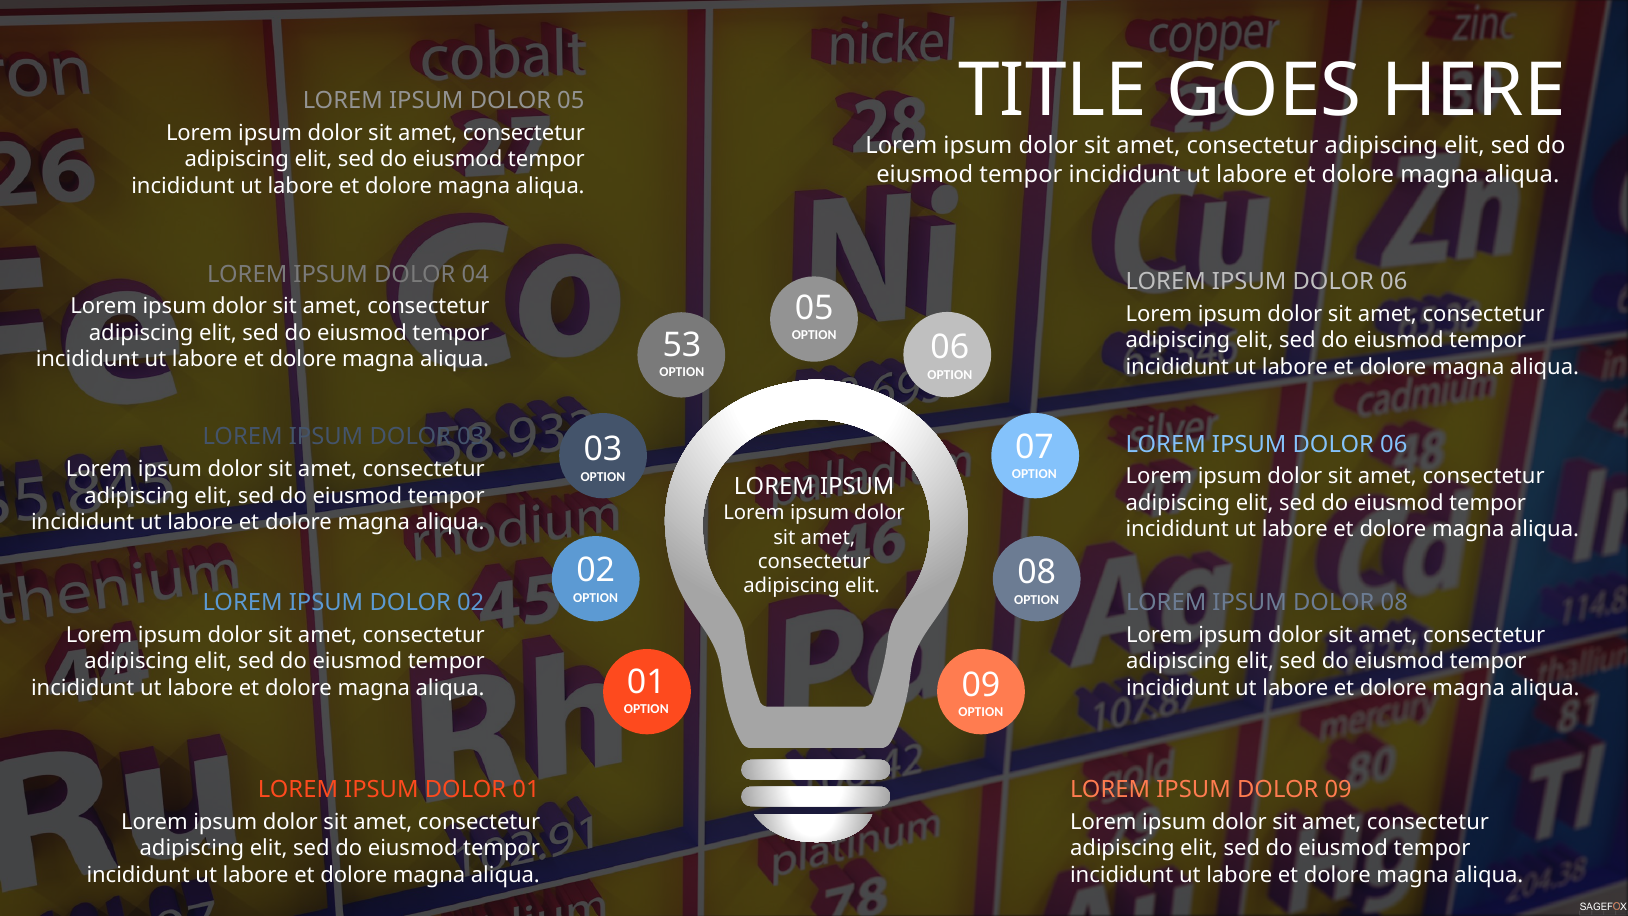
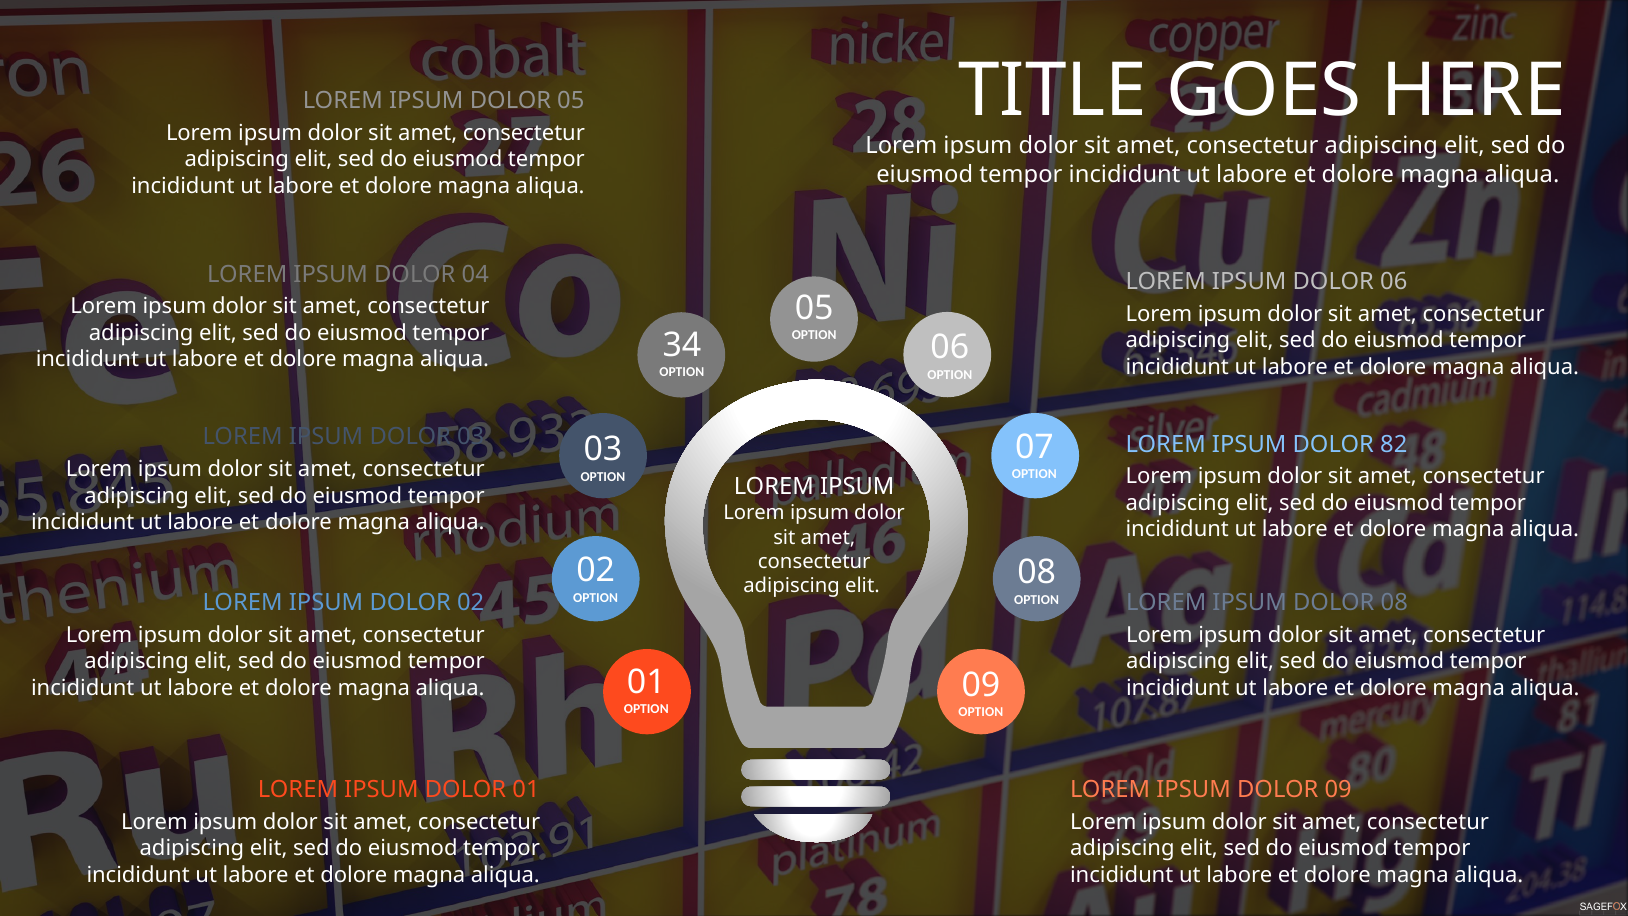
53: 53 -> 34
06 at (1394, 444): 06 -> 82
